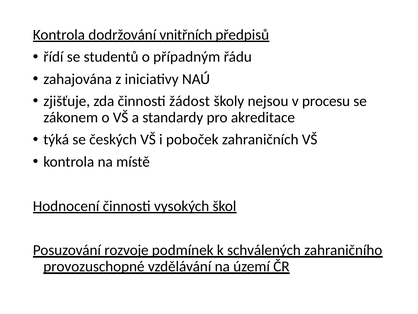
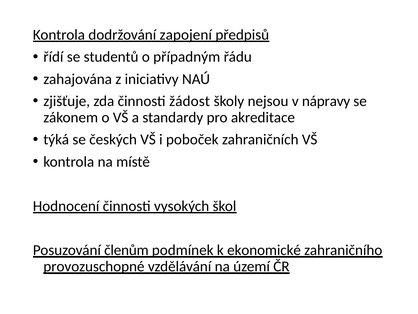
vnitřních: vnitřních -> zapojení
procesu: procesu -> nápravy
rozvoje: rozvoje -> členům
schválených: schválených -> ekonomické
